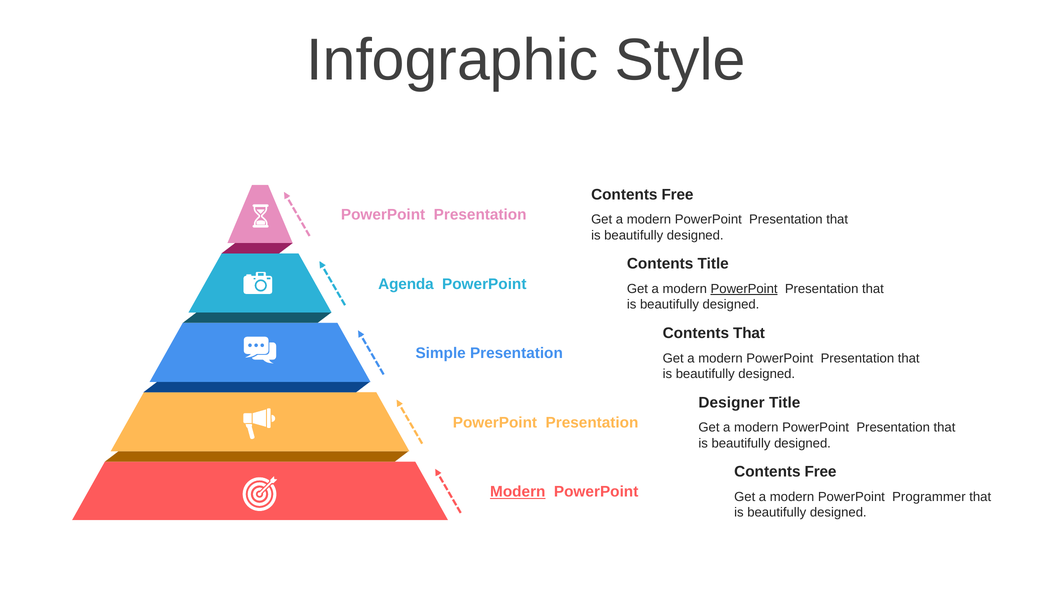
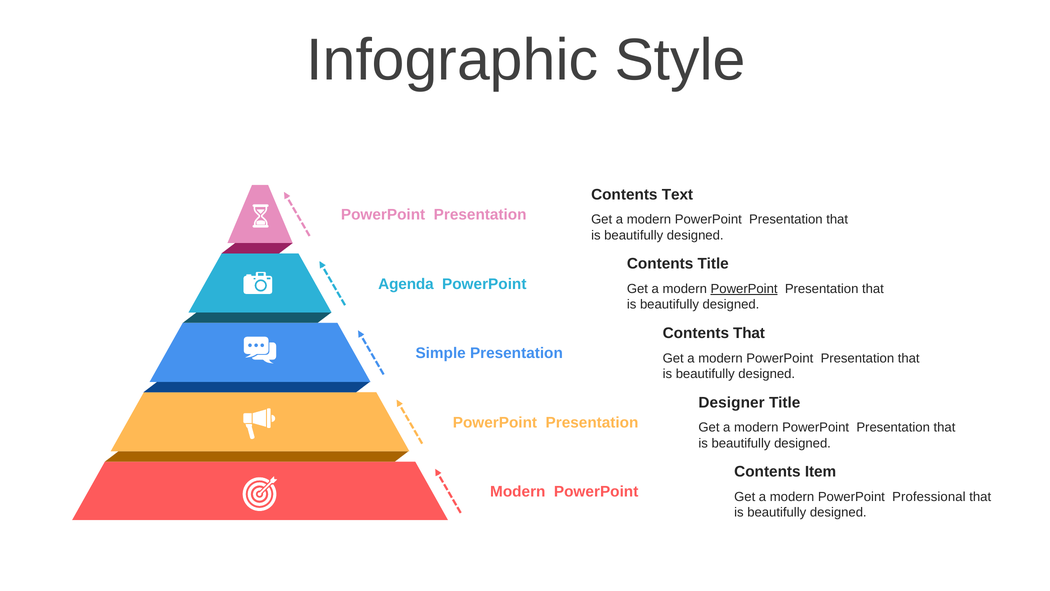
Free at (677, 194): Free -> Text
Free at (821, 472): Free -> Item
Modern at (518, 491) underline: present -> none
Programmer: Programmer -> Professional
